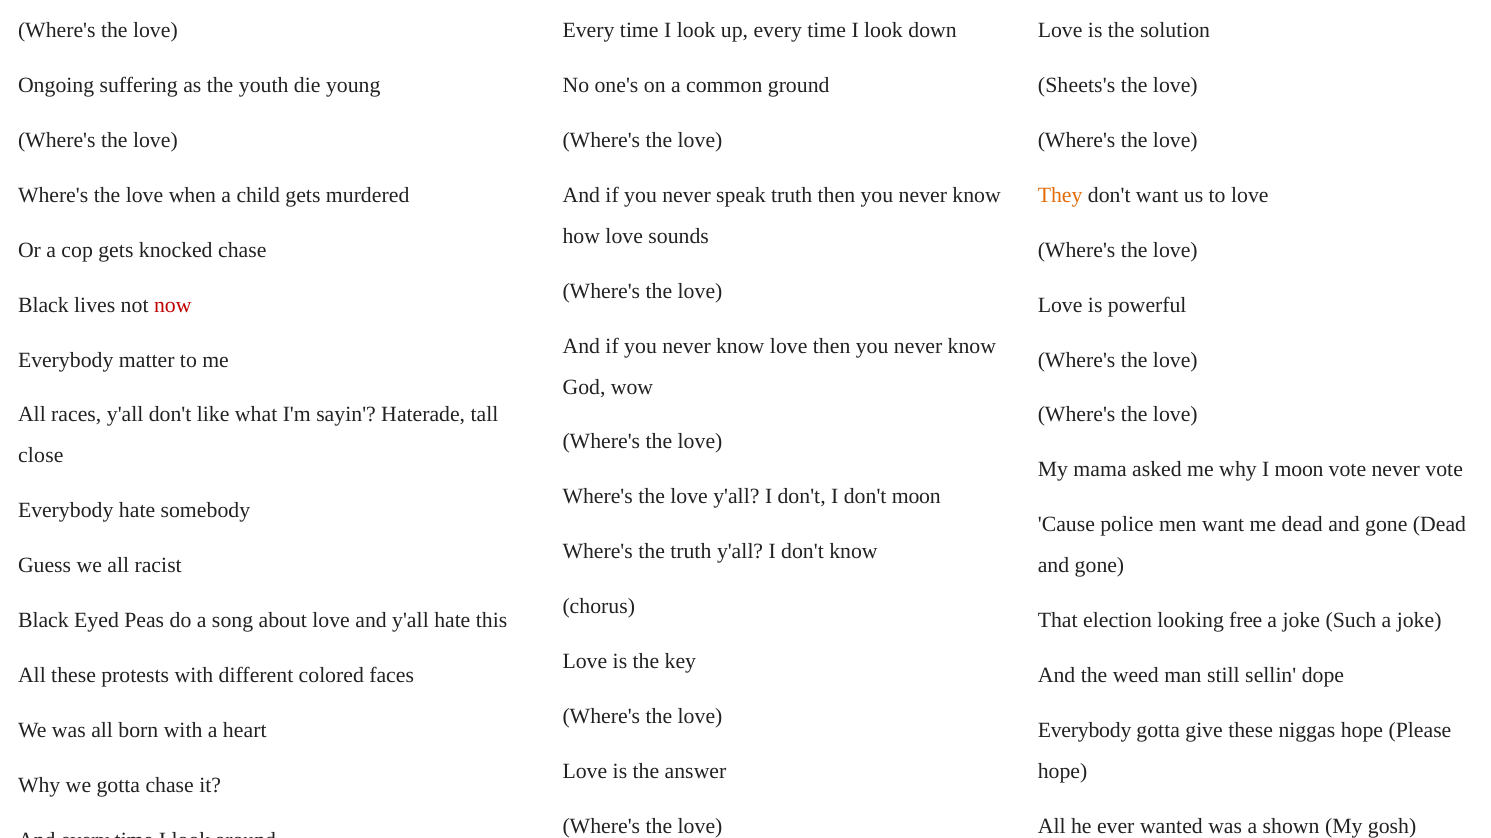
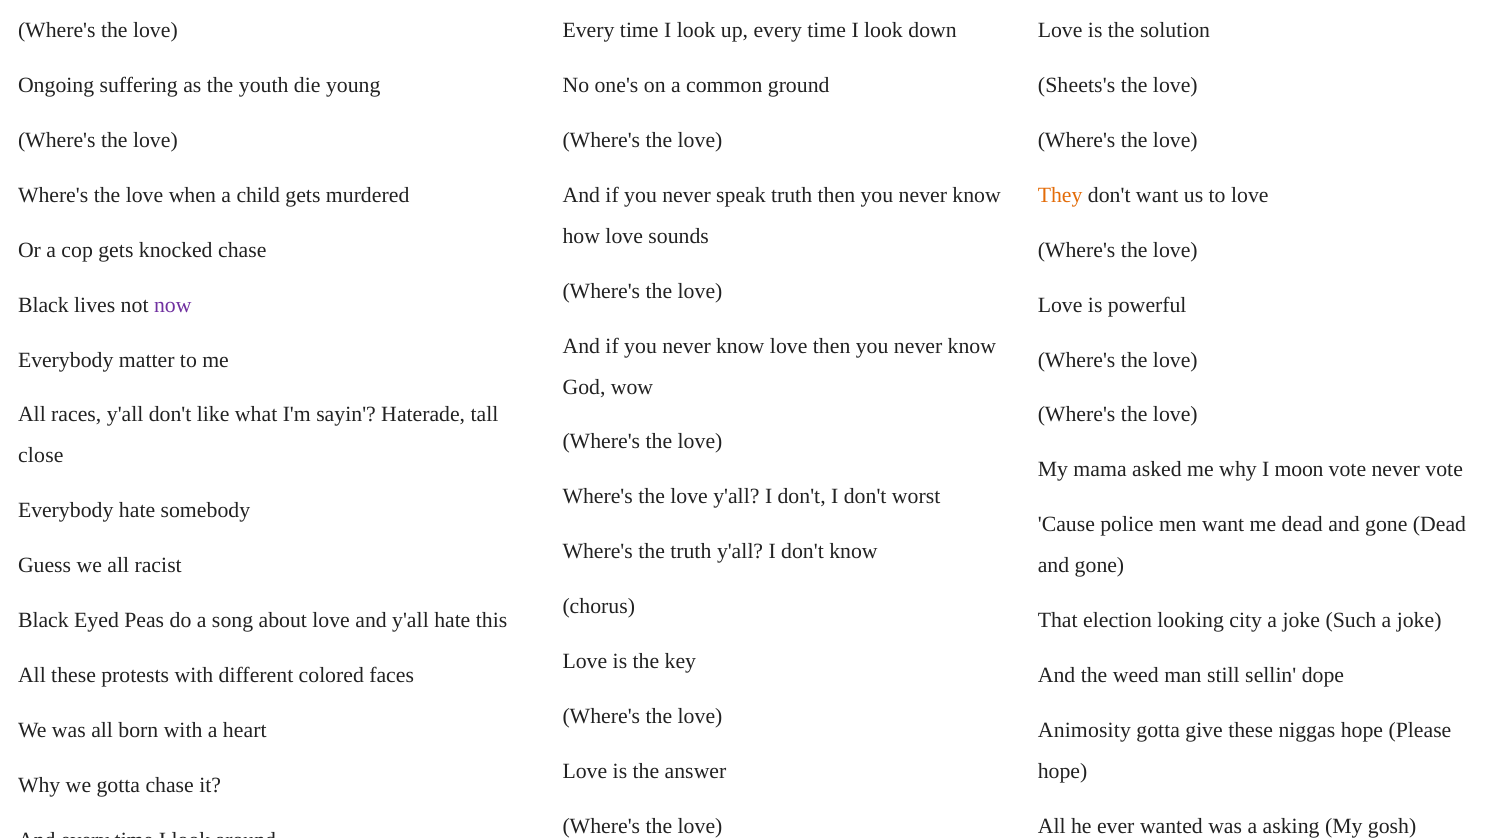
now colour: red -> purple
don't moon: moon -> worst
free: free -> city
Everybody at (1085, 731): Everybody -> Animosity
shown: shown -> asking
